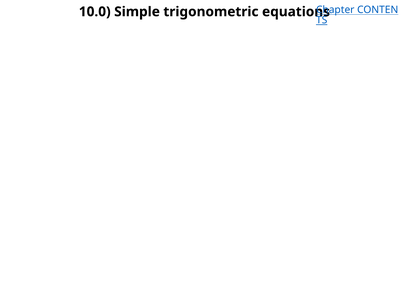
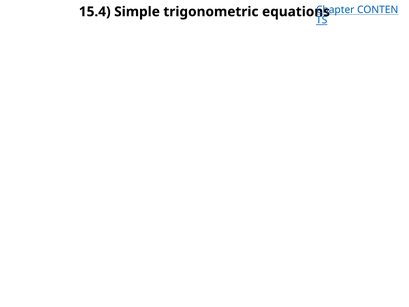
10.0: 10.0 -> 15.4
